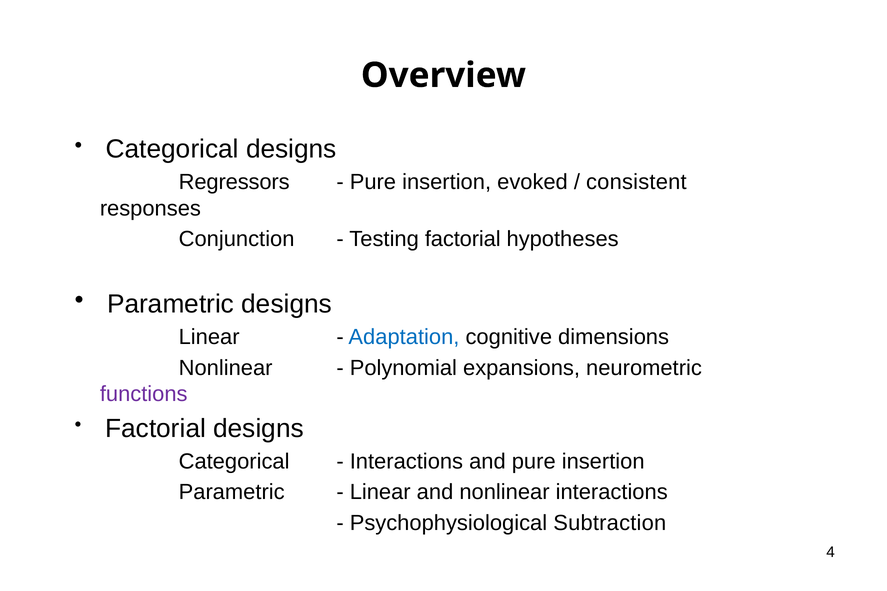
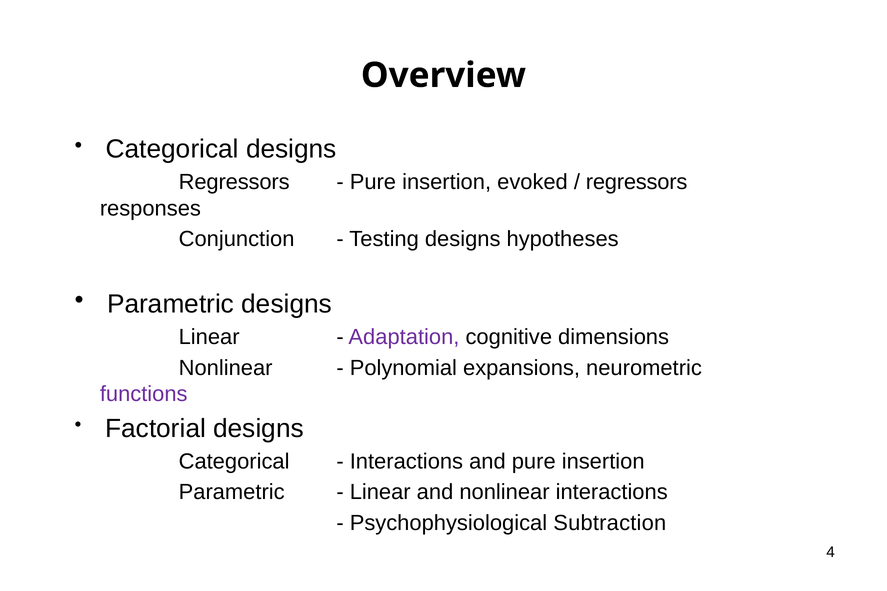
consistent at (636, 182): consistent -> regressors
Testing factorial: factorial -> designs
Adaptation colour: blue -> purple
